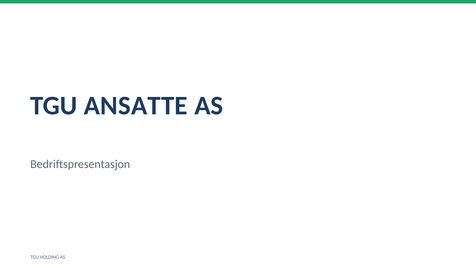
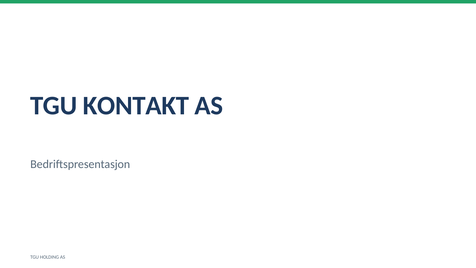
ANSATTE: ANSATTE -> KONTAKT
